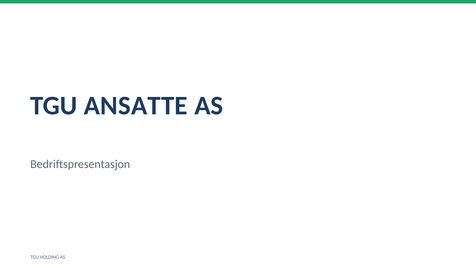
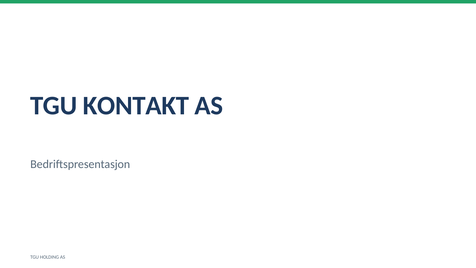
ANSATTE: ANSATTE -> KONTAKT
